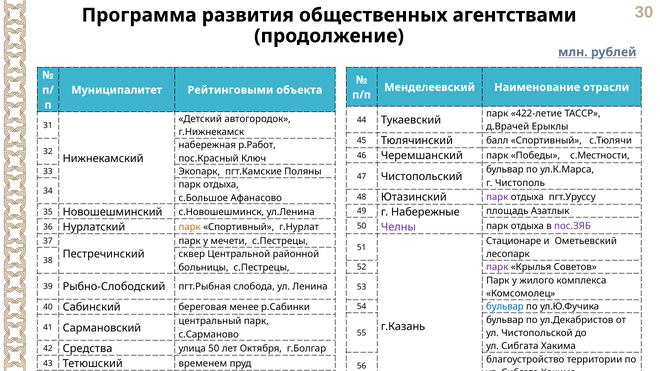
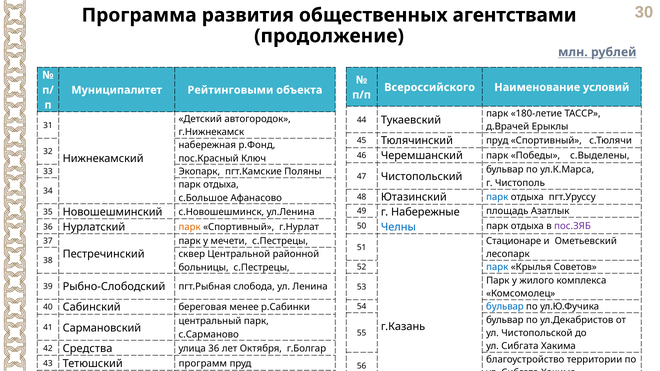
Менделеевский: Менделеевский -> Всероссийского
отрасли: отрасли -> условий
422-летие: 422-летие -> 180-летие
Тюлячинский балл: балл -> пруд
р.Работ: р.Работ -> р.Фонд
с.Местности: с.Местности -> с.Выделены
парк at (497, 197) colour: purple -> blue
Челны colour: purple -> blue
парк at (497, 267) colour: purple -> blue
улица 50: 50 -> 36
временем: временем -> программ
